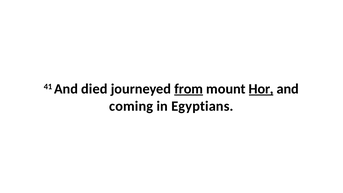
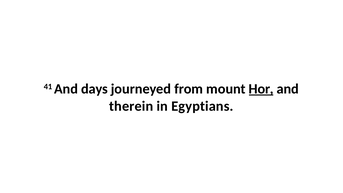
died: died -> days
from underline: present -> none
coming: coming -> therein
